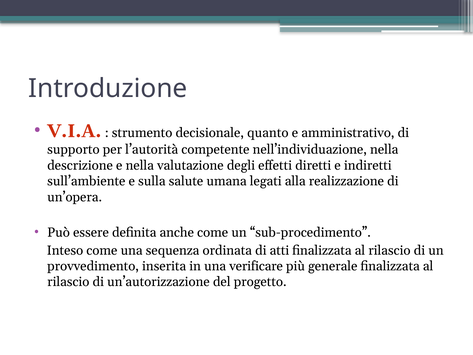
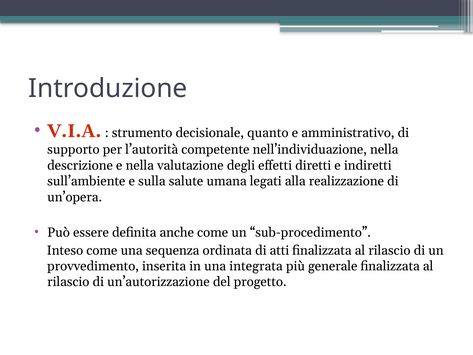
verificare: verificare -> integrata
